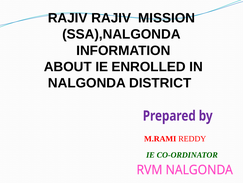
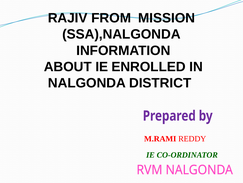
RAJIV RAJIV: RAJIV -> FROM
